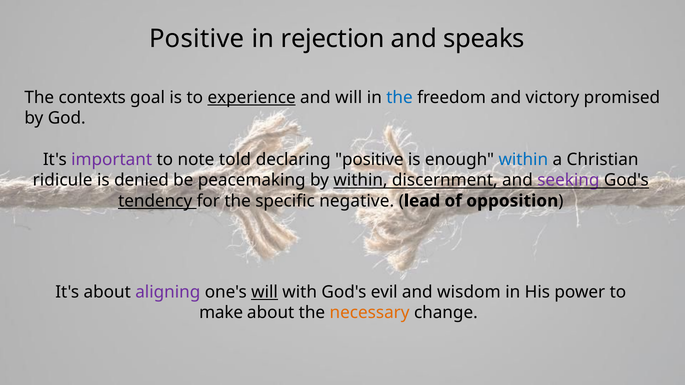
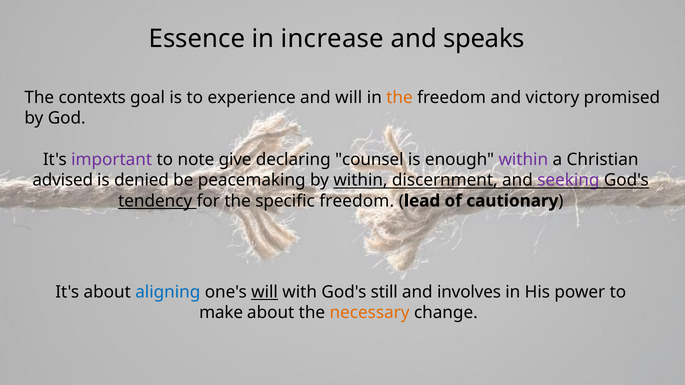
Positive at (197, 39): Positive -> Essence
rejection: rejection -> increase
experience underline: present -> none
the at (399, 98) colour: blue -> orange
told: told -> give
declaring positive: positive -> counsel
within at (523, 160) colour: blue -> purple
ridicule: ridicule -> advised
specific negative: negative -> freedom
opposition: opposition -> cautionary
aligning colour: purple -> blue
evil: evil -> still
wisdom: wisdom -> involves
